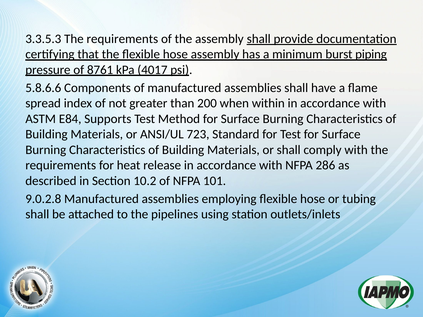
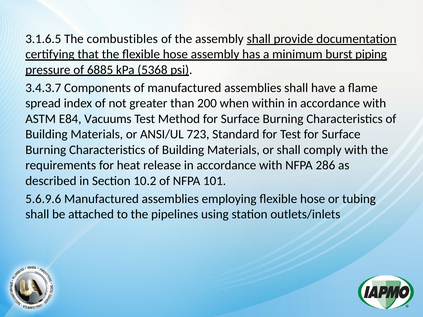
3.3.5.3: 3.3.5.3 -> 3.1.6.5
requirements at (122, 39): requirements -> combustibles
8761: 8761 -> 6885
4017: 4017 -> 5368
5.8.6.6: 5.8.6.6 -> 3.4.3.7
Supports: Supports -> Vacuums
9.0.2.8: 9.0.2.8 -> 5.6.9.6
